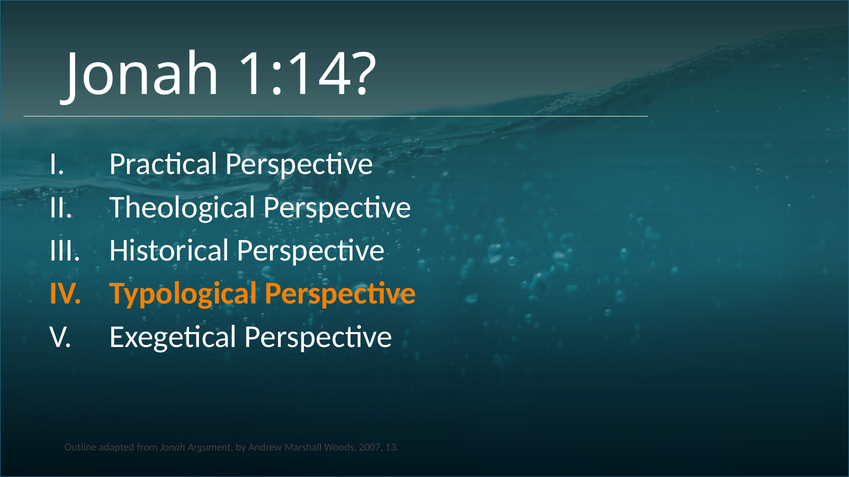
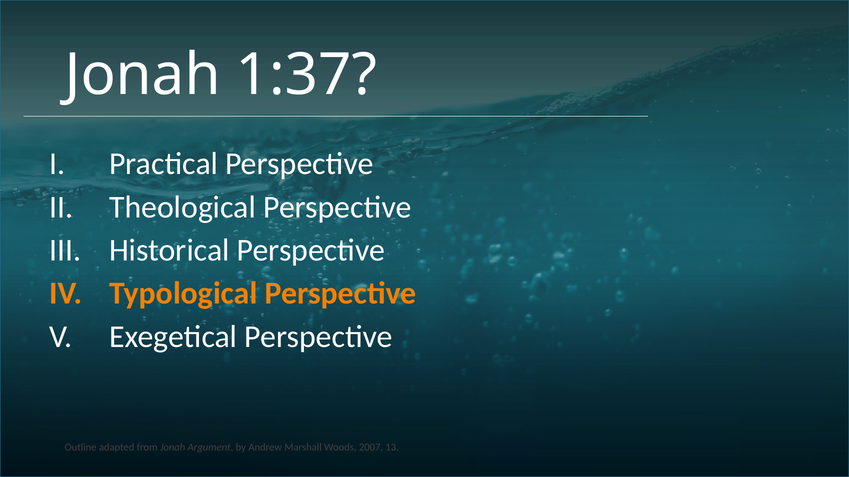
1:14: 1:14 -> 1:37
